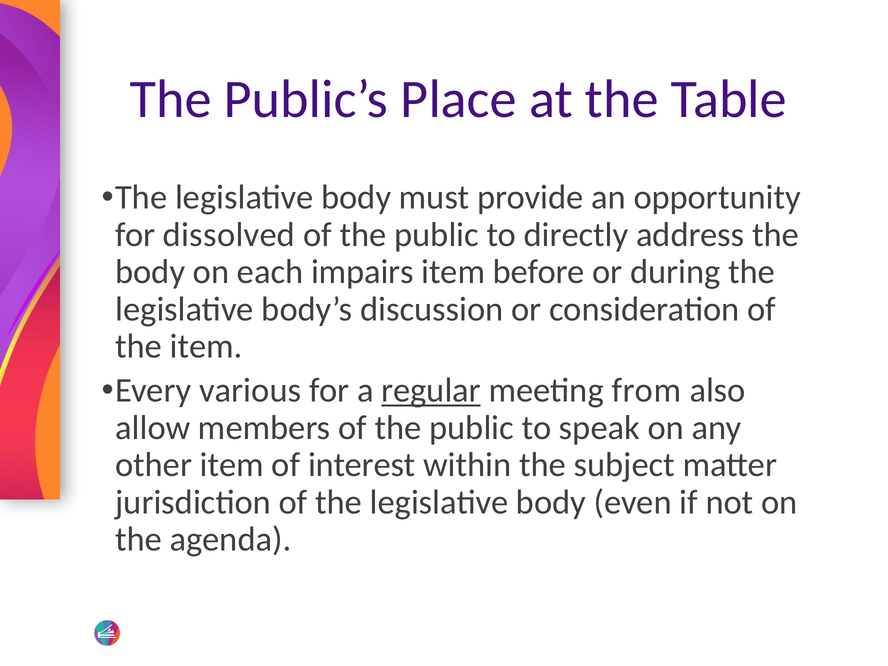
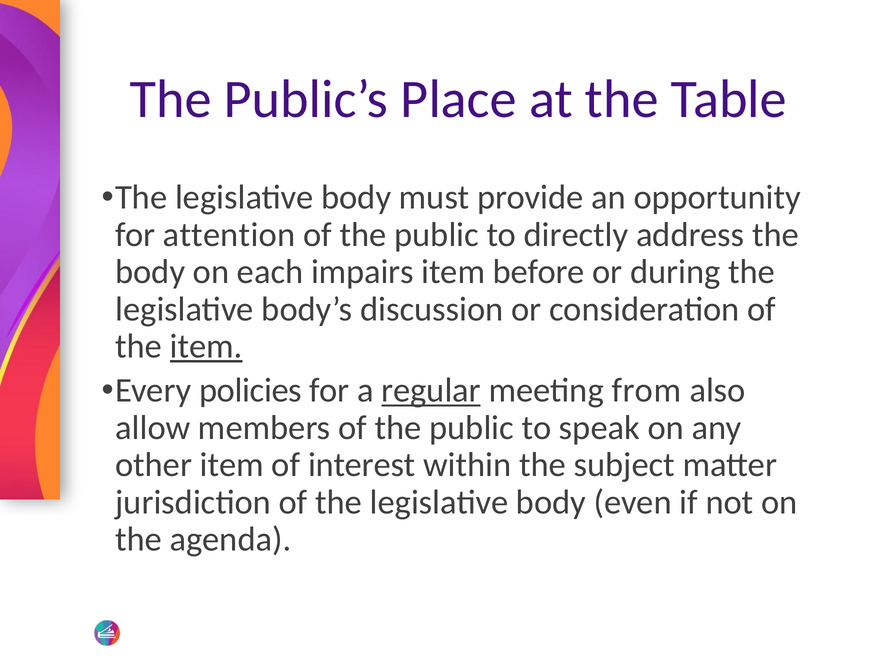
dissolved: dissolved -> attention
item at (206, 346) underline: none -> present
various: various -> policies
